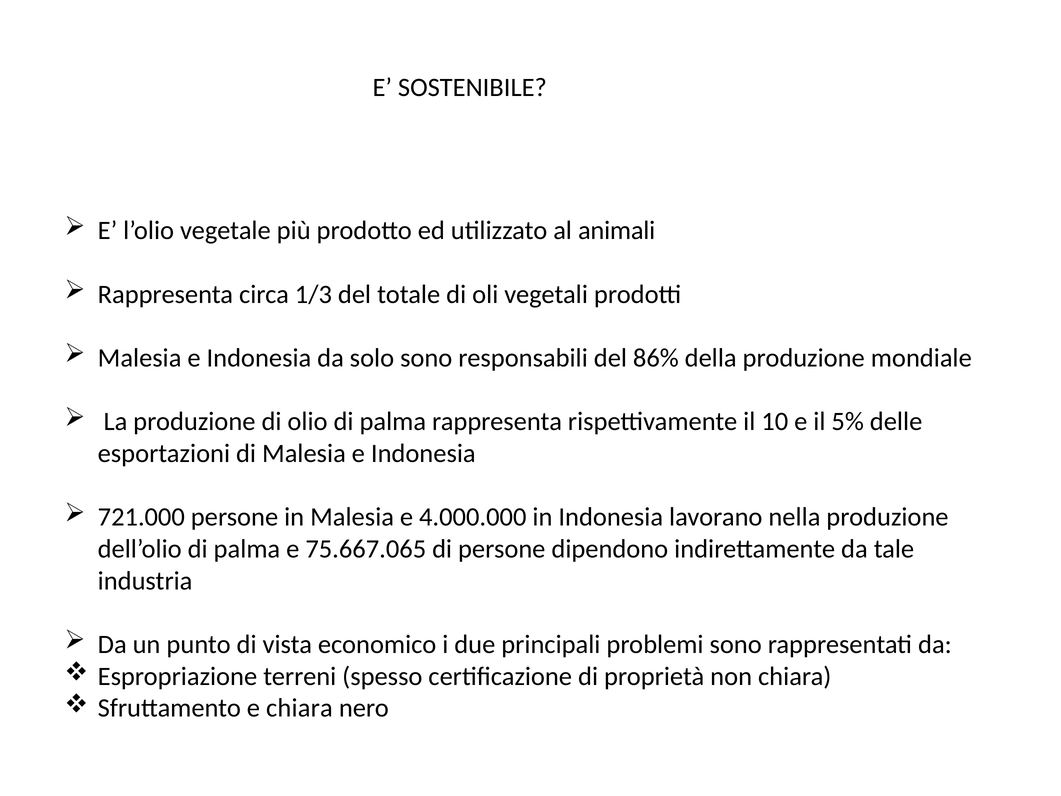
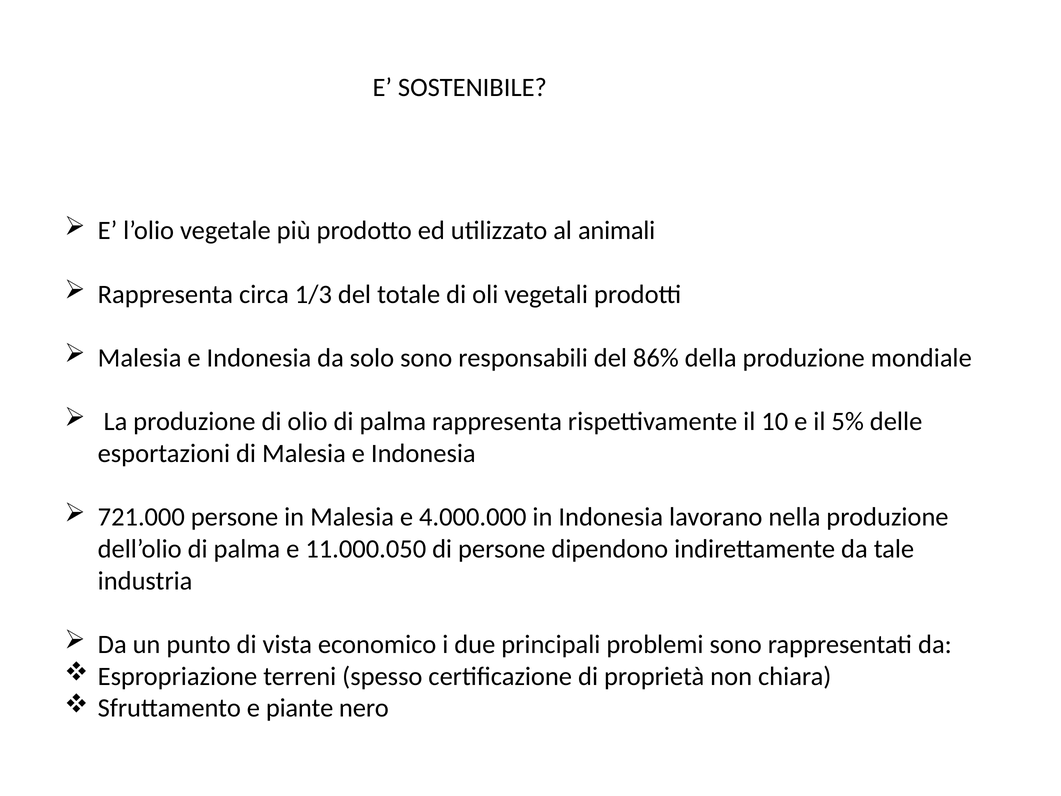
75.667.065: 75.667.065 -> 11.000.050
e chiara: chiara -> piante
